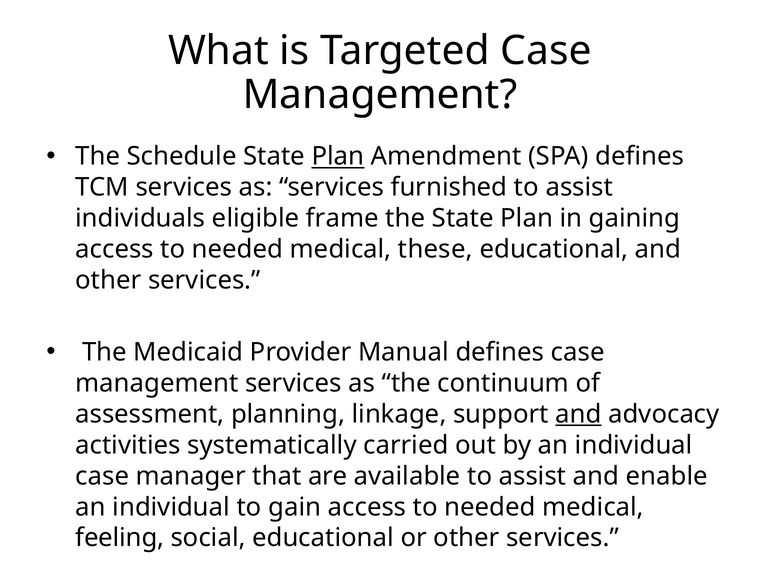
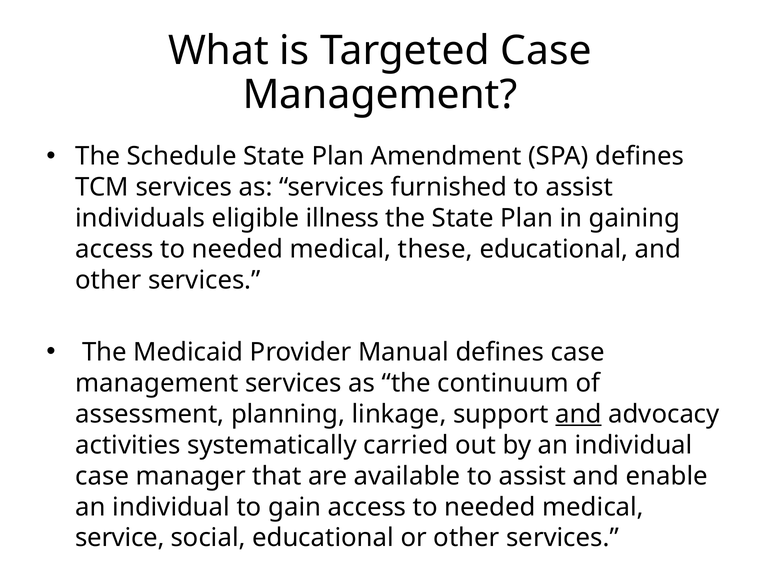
Plan at (338, 156) underline: present -> none
frame: frame -> illness
feeling: feeling -> service
